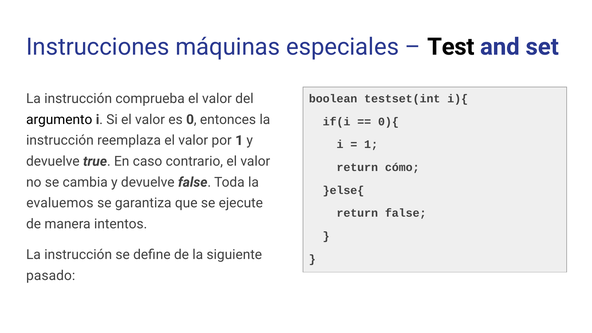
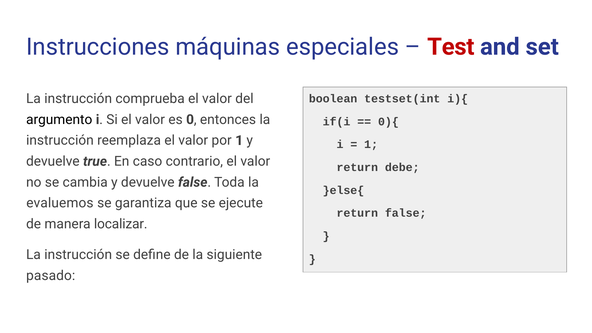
Test colour: black -> red
cómo: cómo -> debe
intentos: intentos -> localizar
